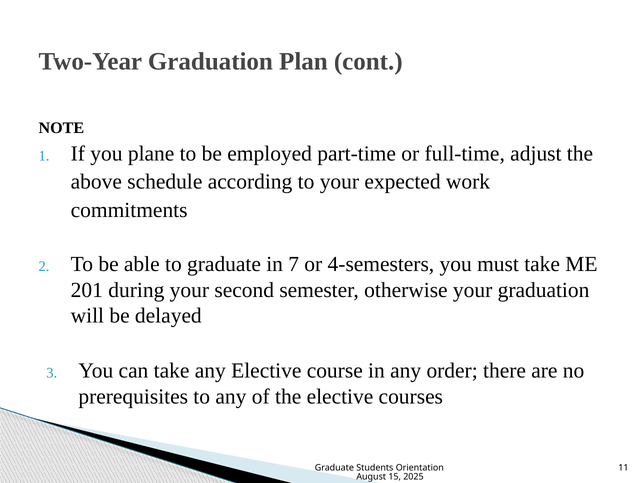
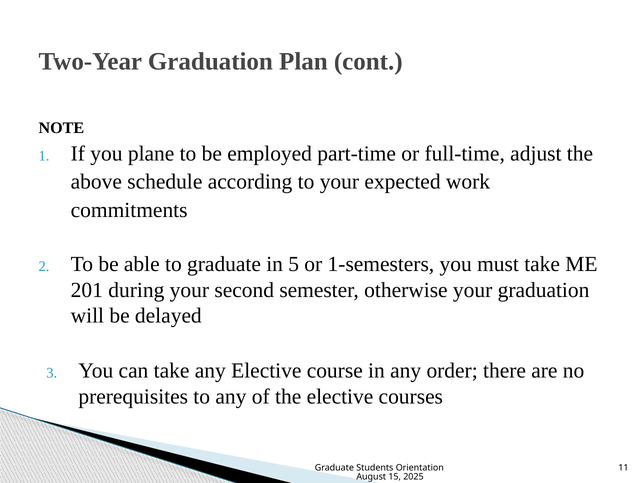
7: 7 -> 5
4-semesters: 4-semesters -> 1-semesters
